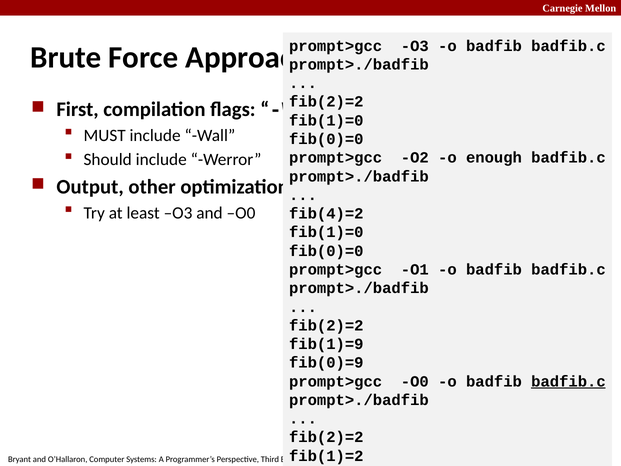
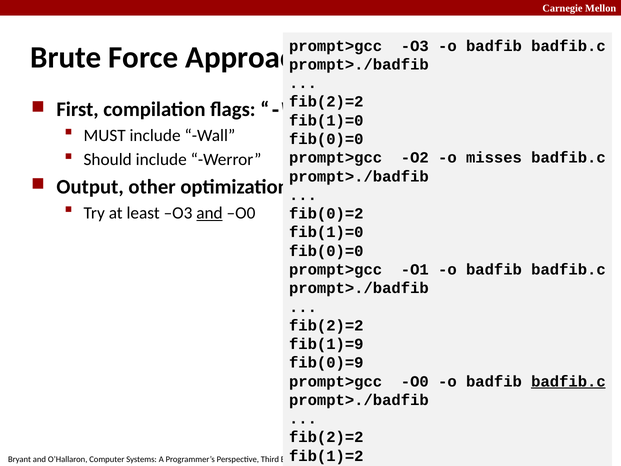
enough: enough -> misses
and at (209, 213) underline: none -> present
fib(4)=2 at (326, 214): fib(4)=2 -> fib(0)=2
